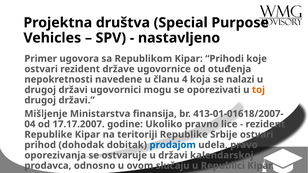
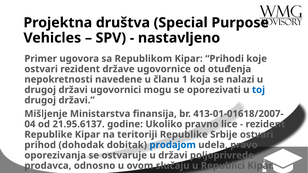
4: 4 -> 1
toj colour: orange -> blue
17.17.2007: 17.17.2007 -> 21.95.6137
kalendarskoj: kalendarskoj -> poljoprivrede
